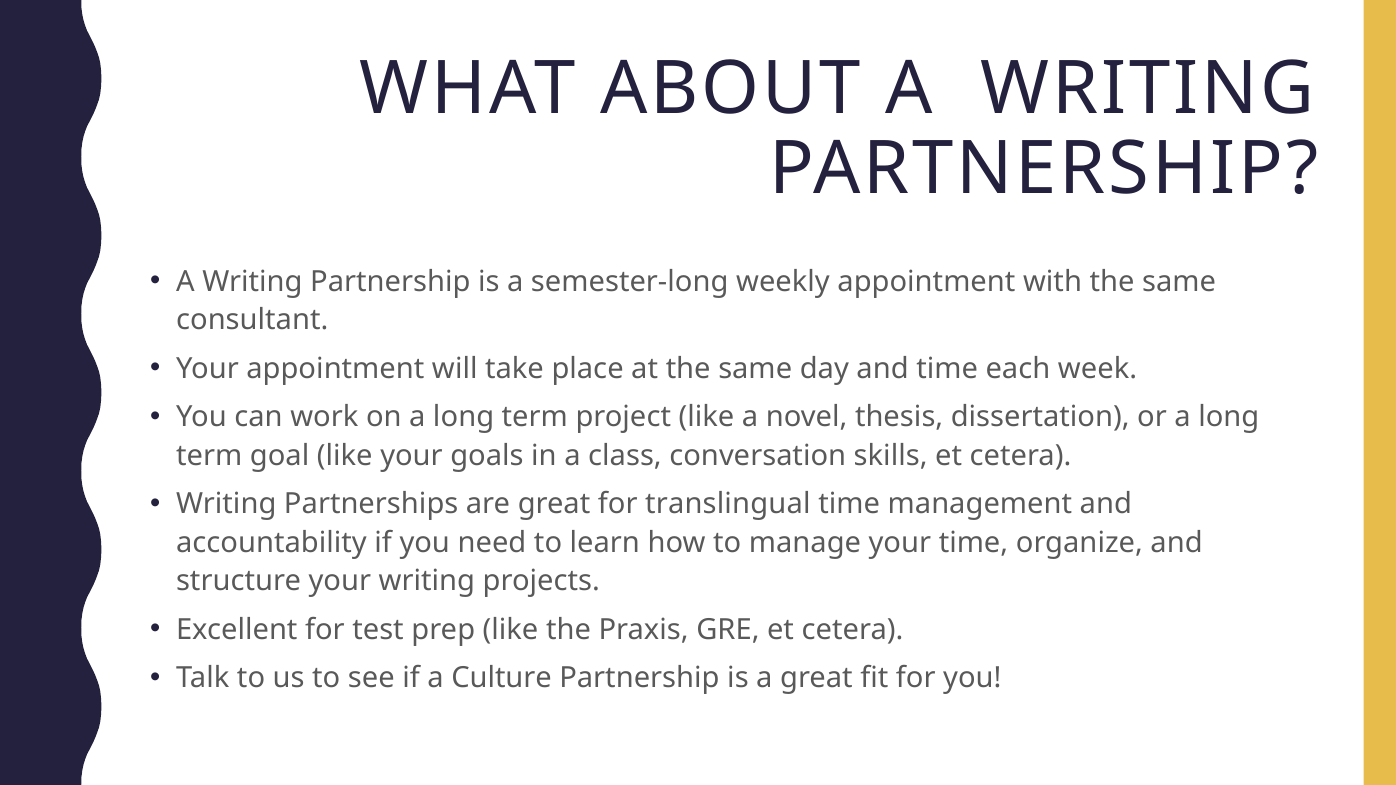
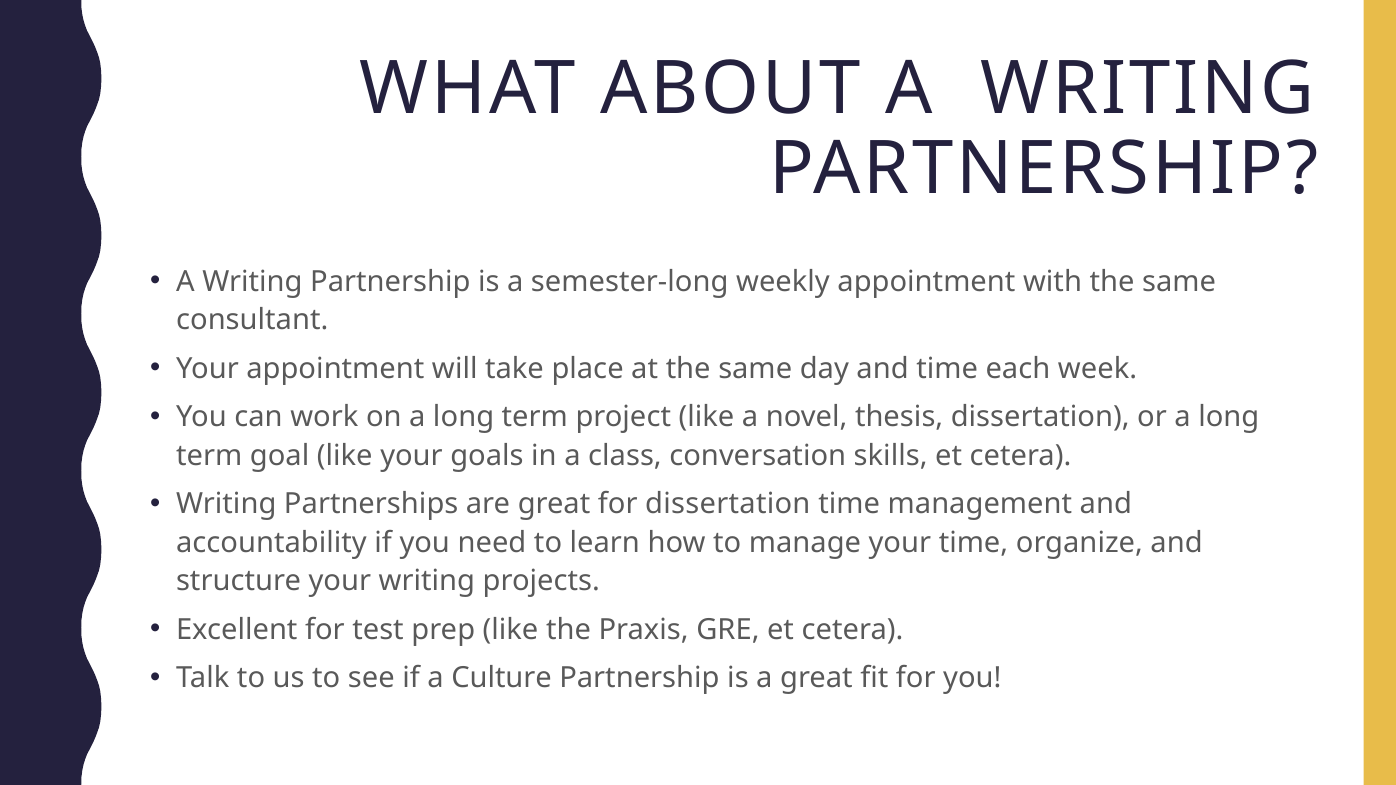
for translingual: translingual -> dissertation
